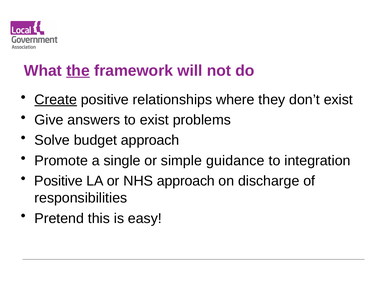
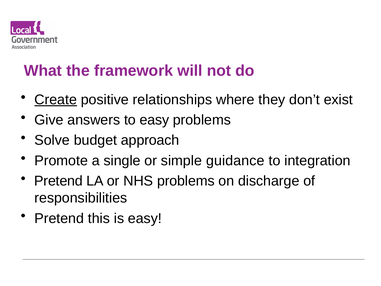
the underline: present -> none
to exist: exist -> easy
Positive at (58, 181): Positive -> Pretend
NHS approach: approach -> problems
